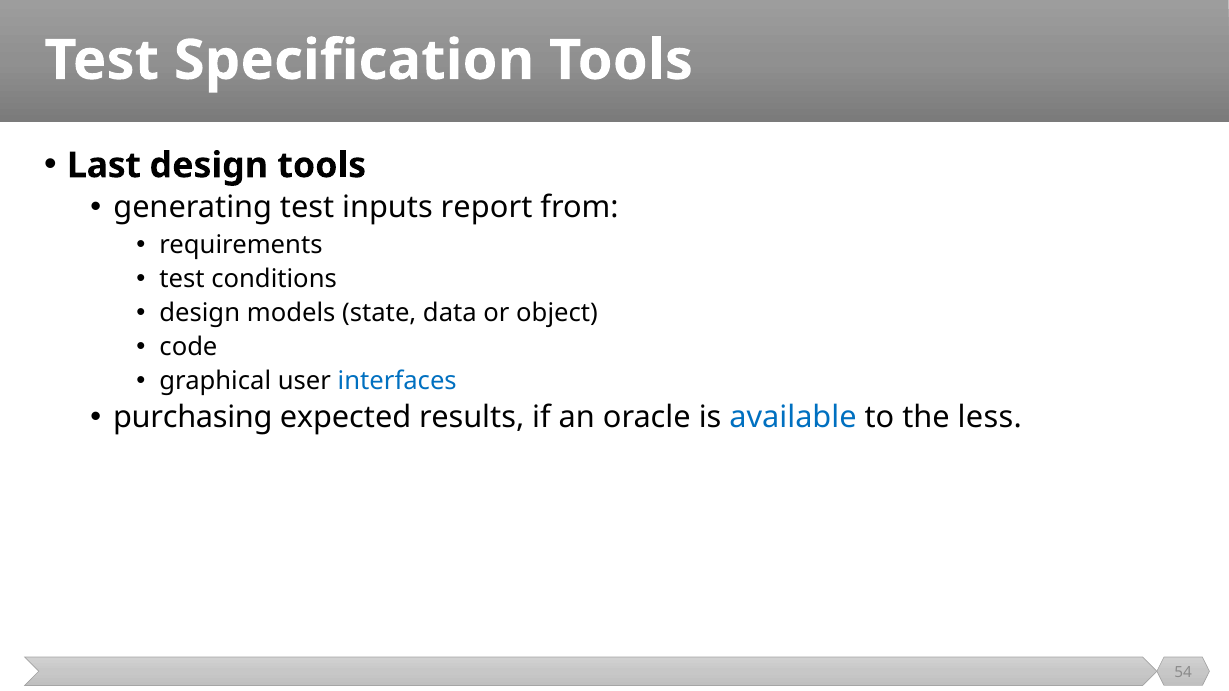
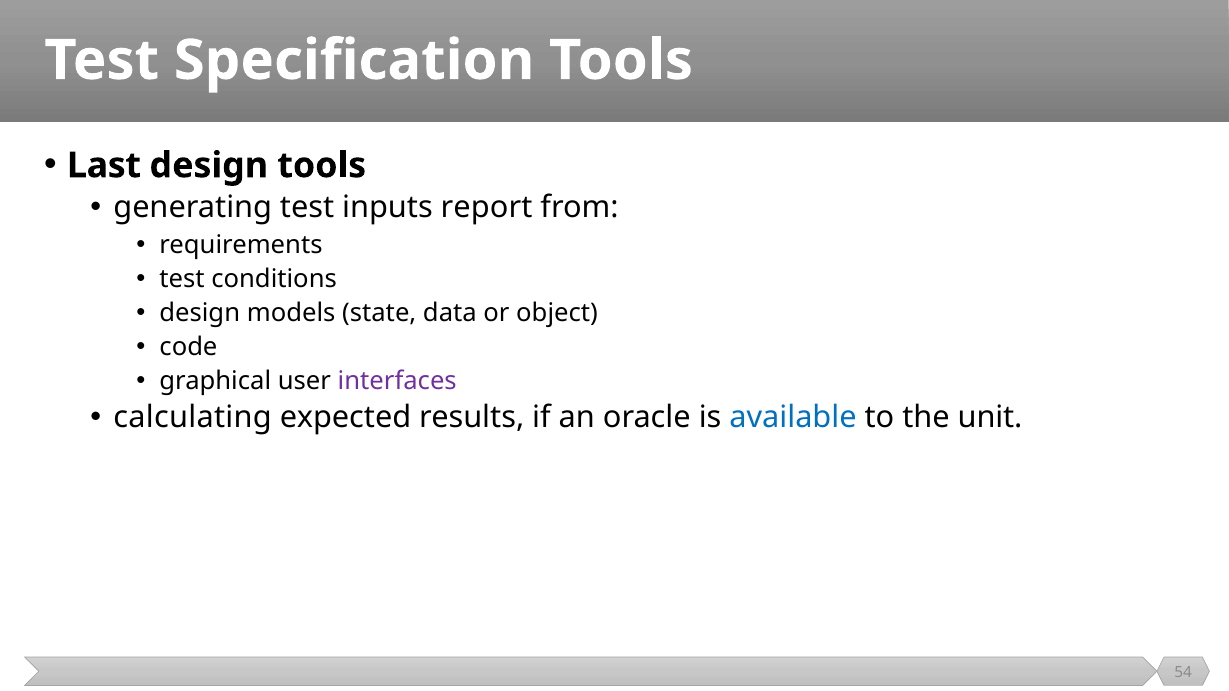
interfaces colour: blue -> purple
purchasing: purchasing -> calculating
less: less -> unit
